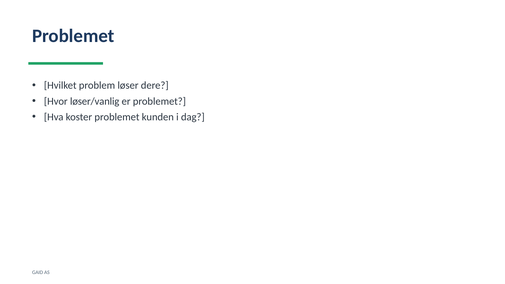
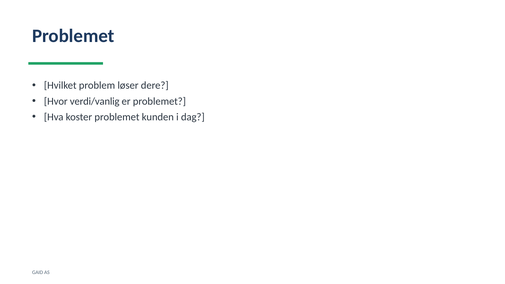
løser/vanlig: løser/vanlig -> verdi/vanlig
